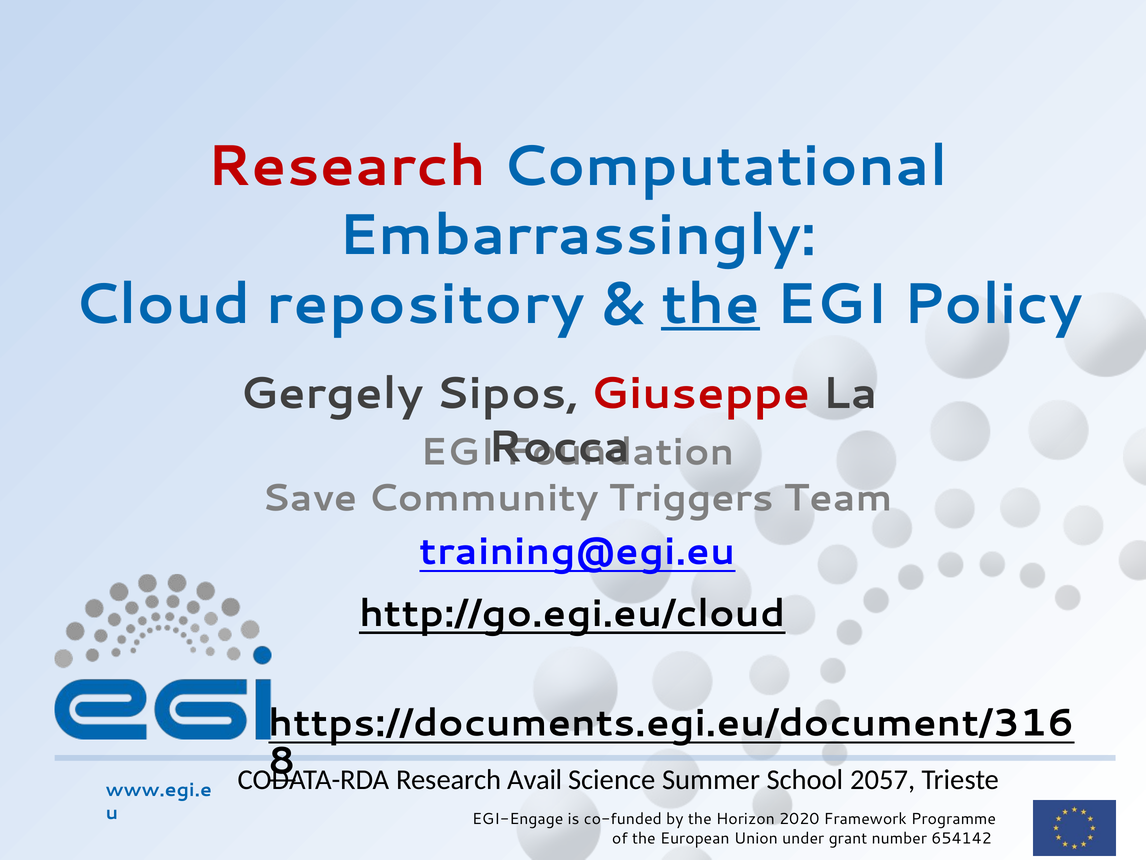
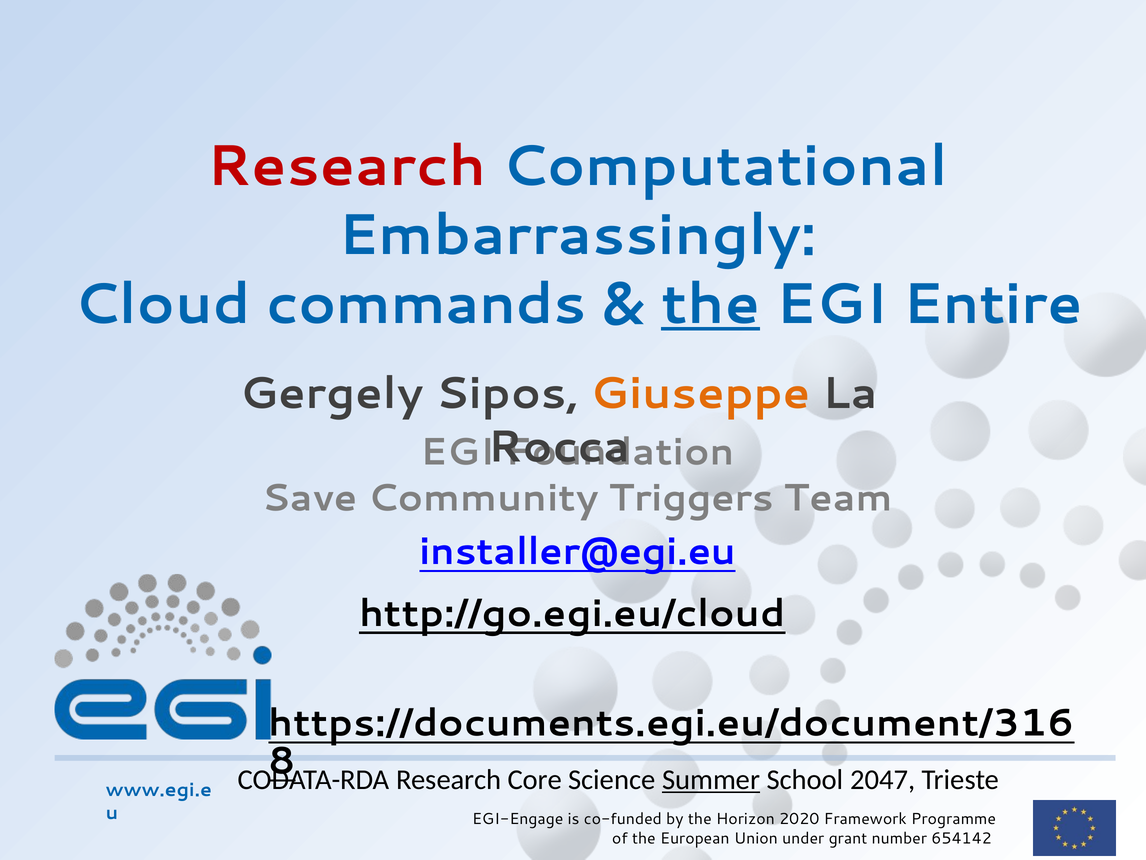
repository: repository -> commands
Policy: Policy -> Entire
Giuseppe colour: red -> orange
training@egi.eu: training@egi.eu -> installer@egi.eu
Avail: Avail -> Core
Summer underline: none -> present
2057: 2057 -> 2047
